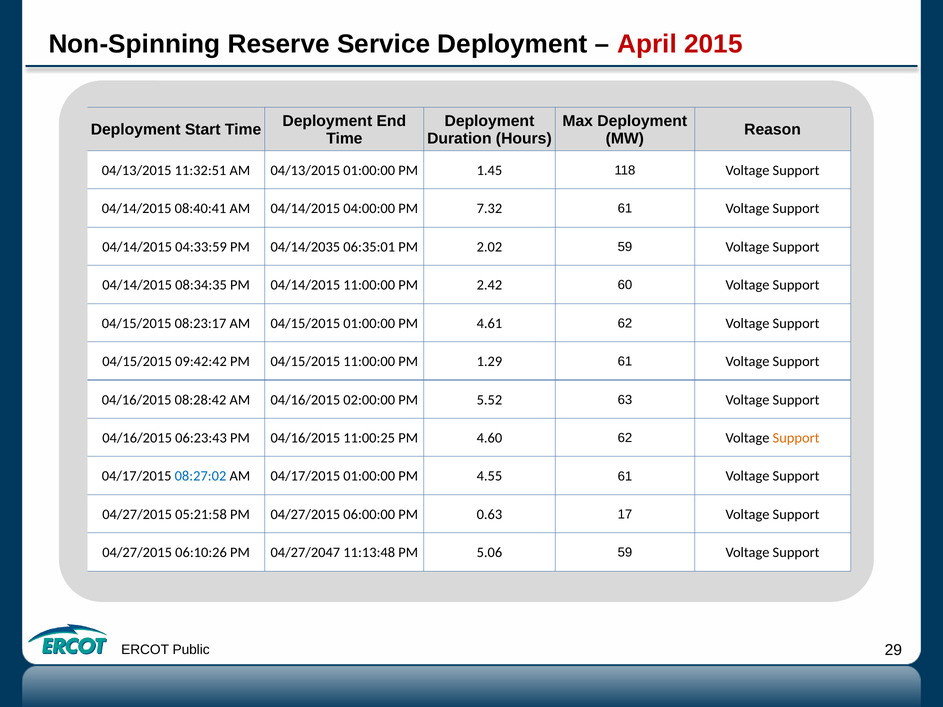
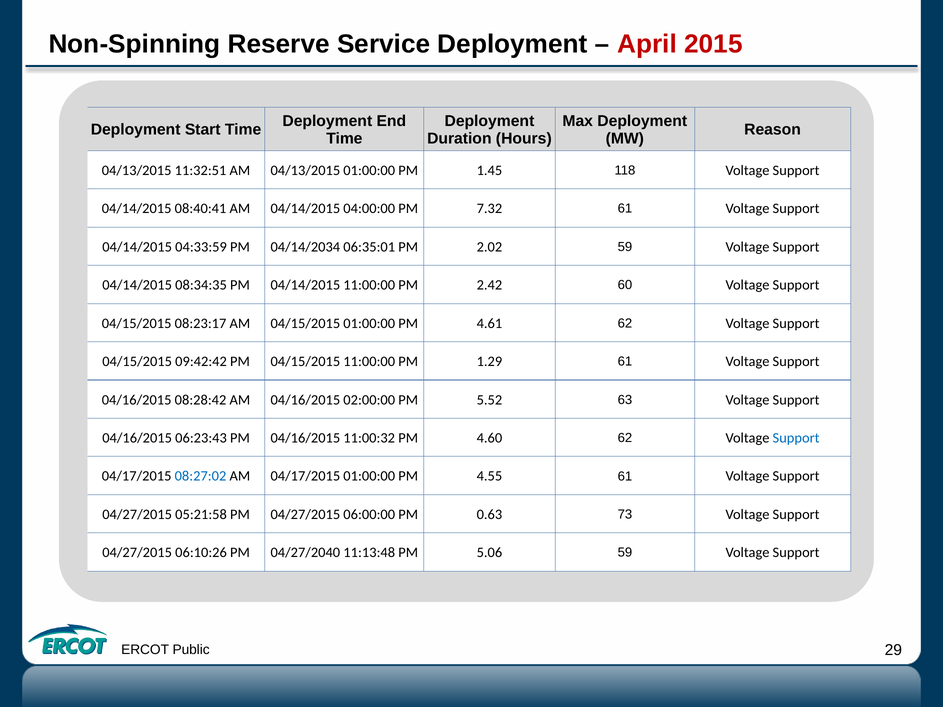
04/14/2035: 04/14/2035 -> 04/14/2034
11:00:25: 11:00:25 -> 11:00:32
Support at (796, 438) colour: orange -> blue
17: 17 -> 73
04/27/2047: 04/27/2047 -> 04/27/2040
